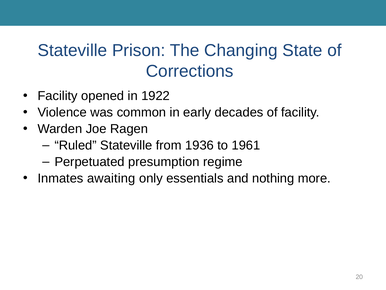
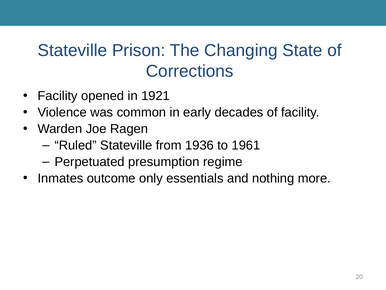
1922: 1922 -> 1921
awaiting: awaiting -> outcome
